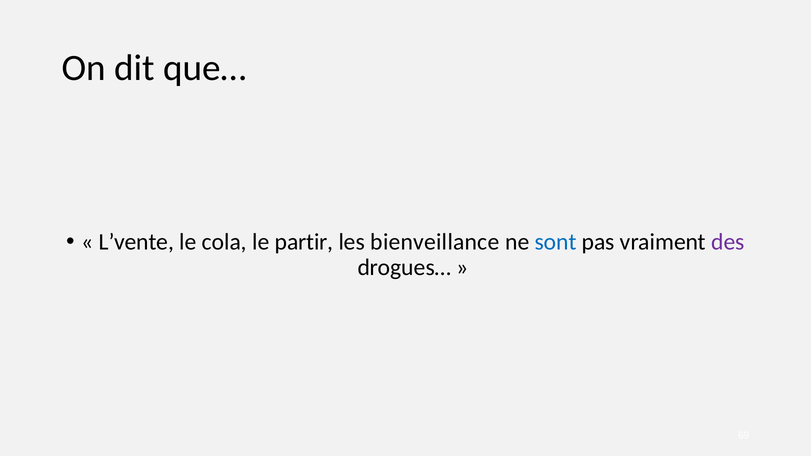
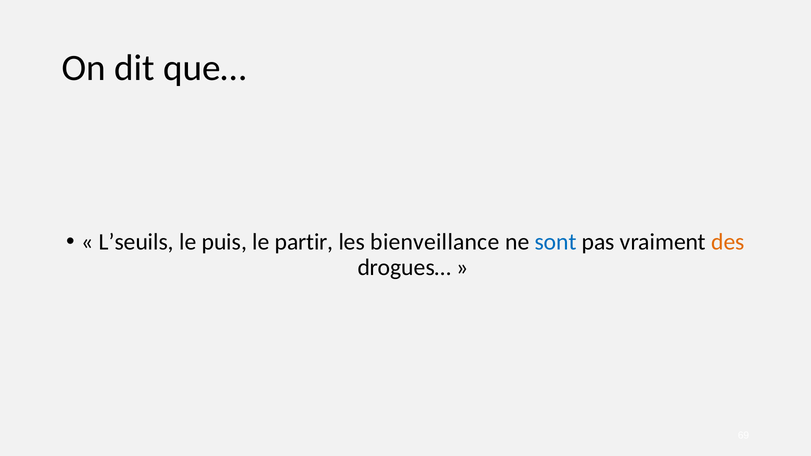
L’vente: L’vente -> L’seuils
cola: cola -> puis
des colour: purple -> orange
